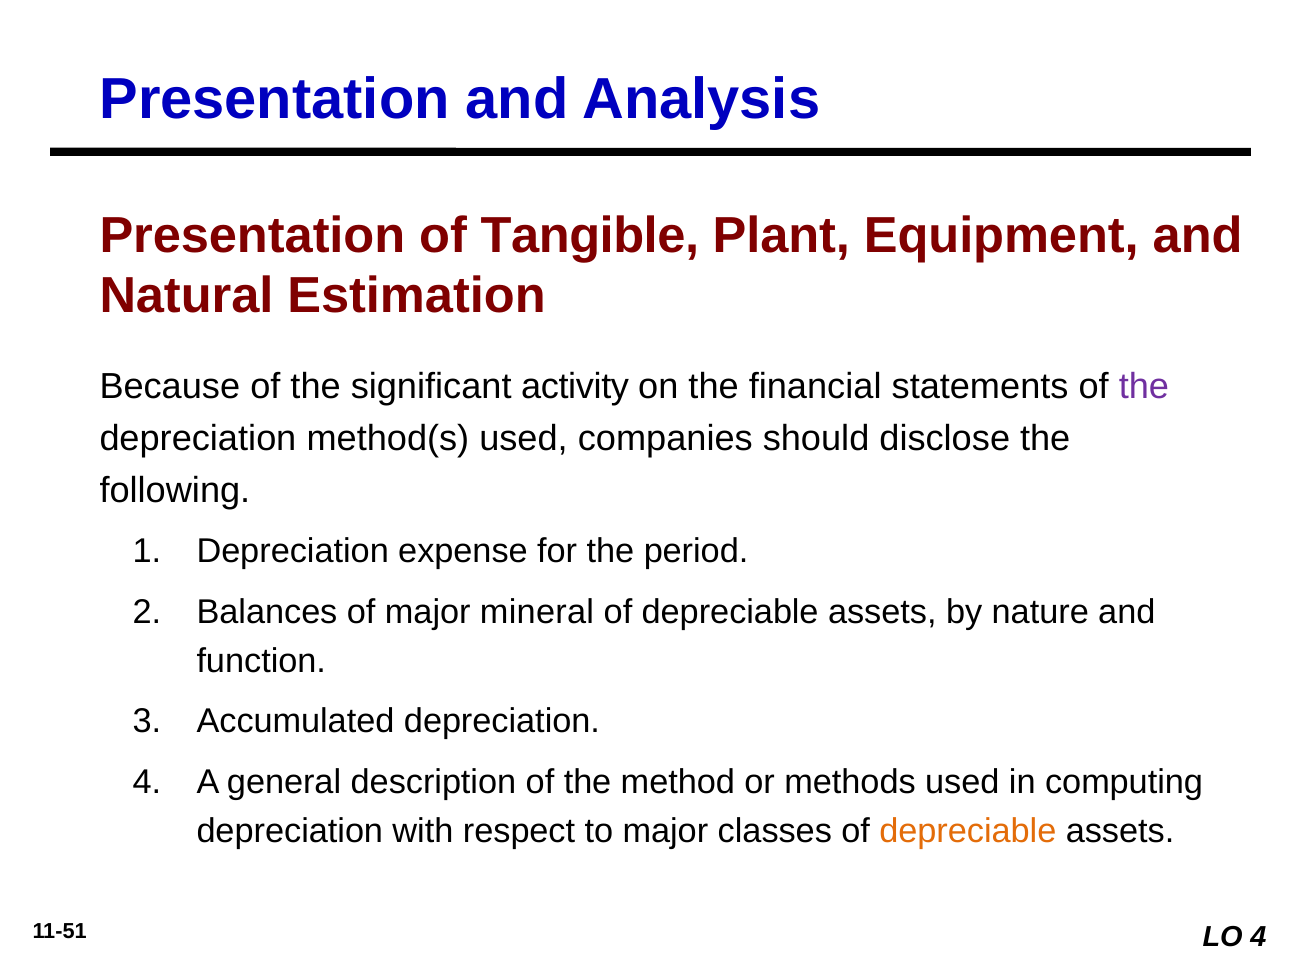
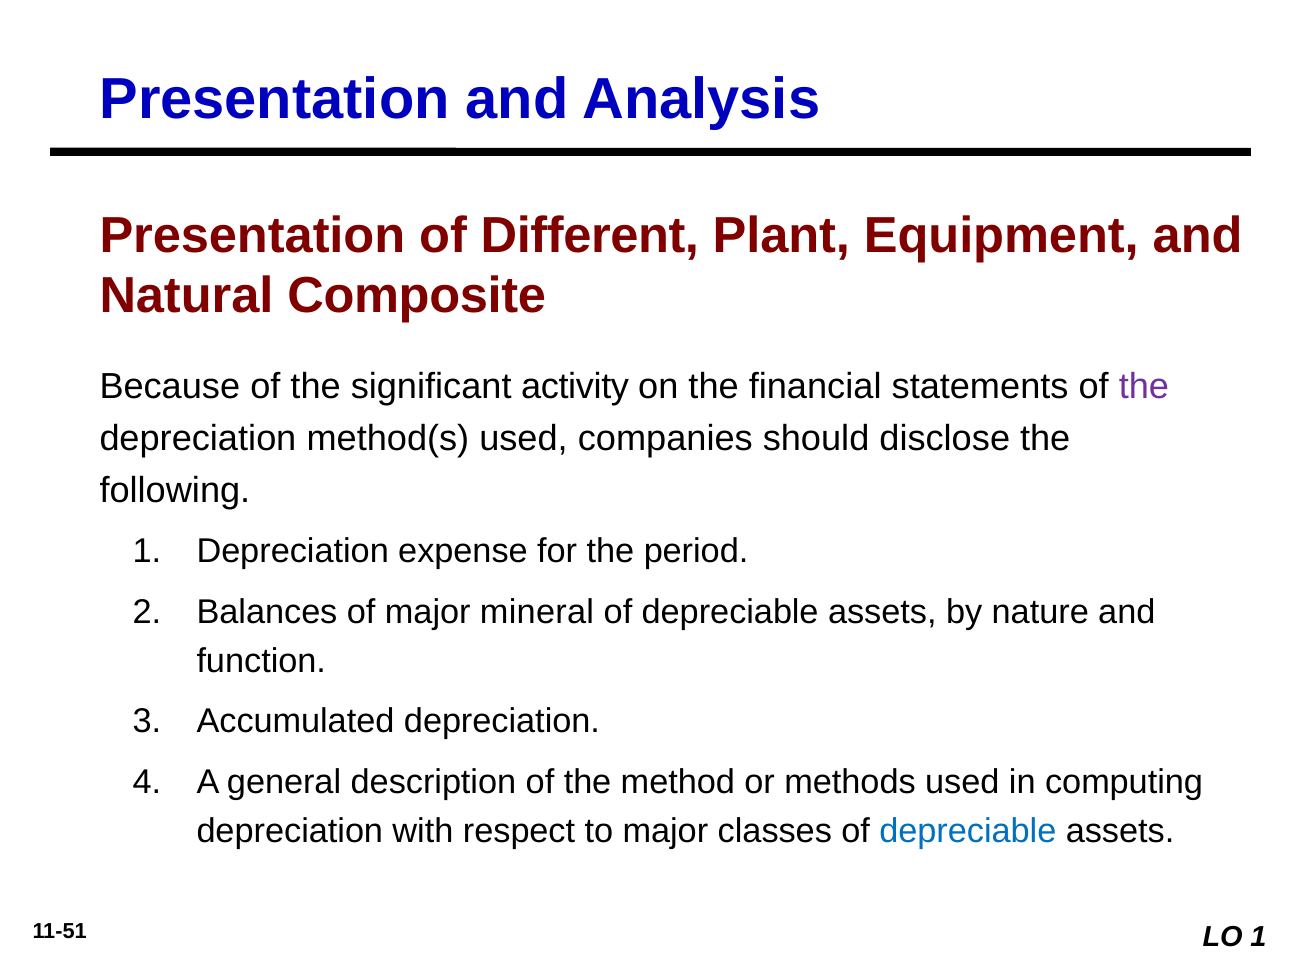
Tangible: Tangible -> Different
Estimation: Estimation -> Composite
depreciable at (968, 831) colour: orange -> blue
LO 4: 4 -> 1
